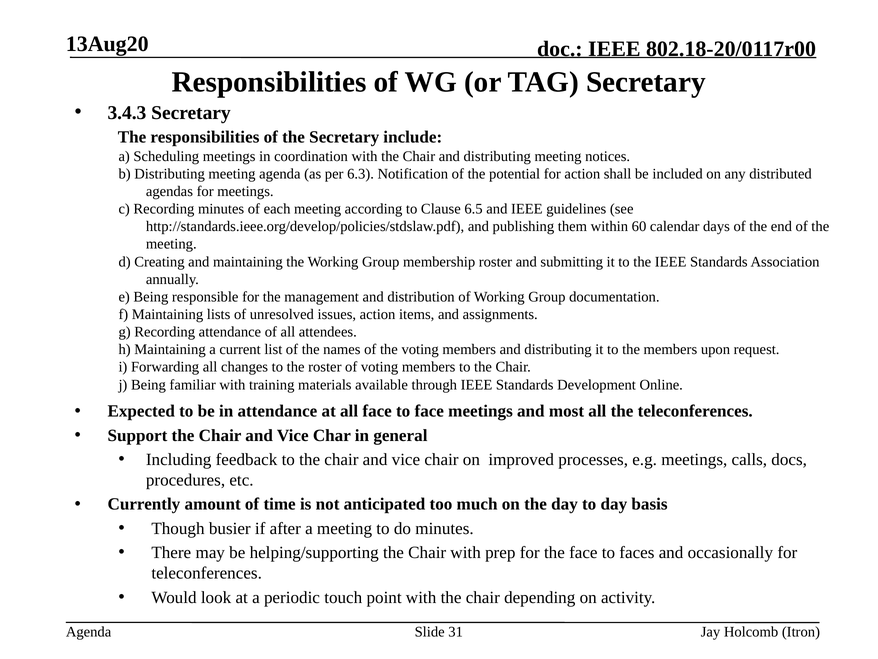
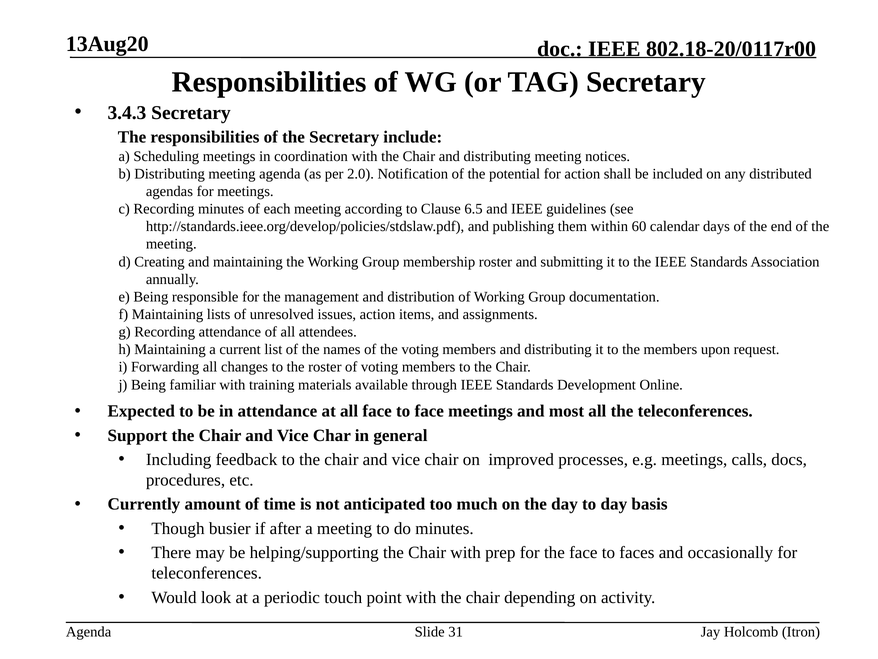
6.3: 6.3 -> 2.0
